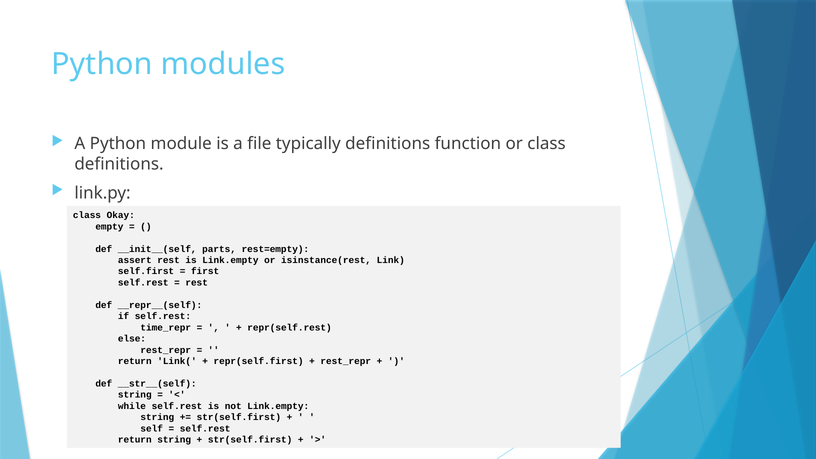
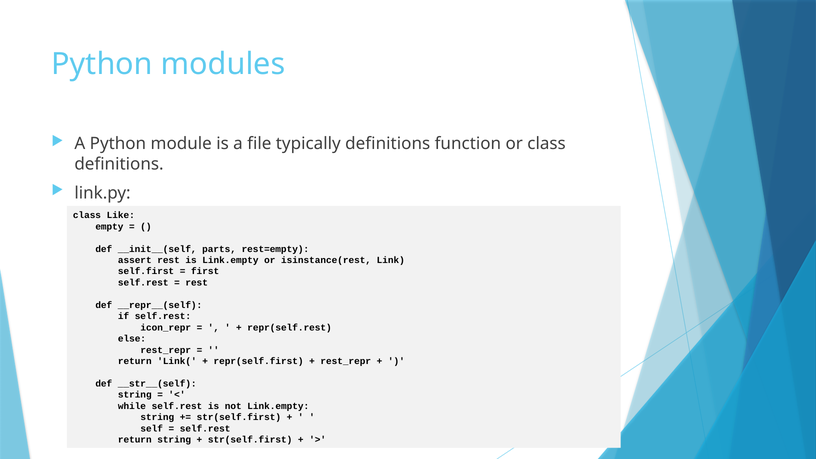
Okay: Okay -> Like
time_repr: time_repr -> icon_repr
